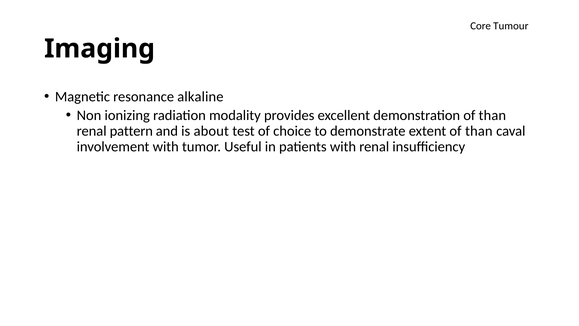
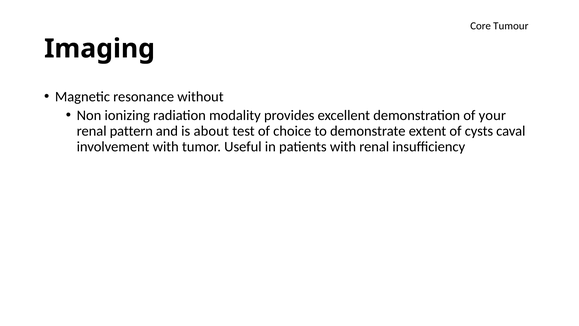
alkaline: alkaline -> without
demonstration of than: than -> your
extent of than: than -> cysts
